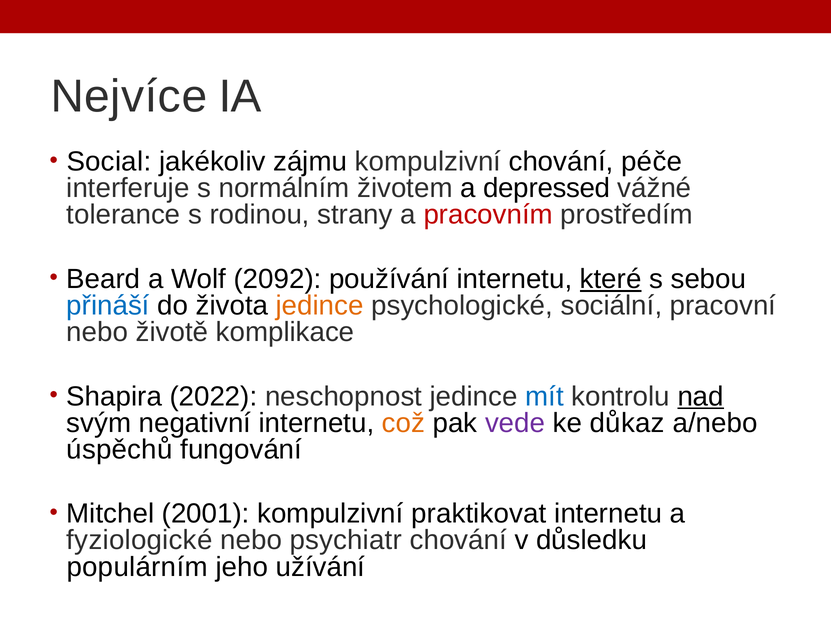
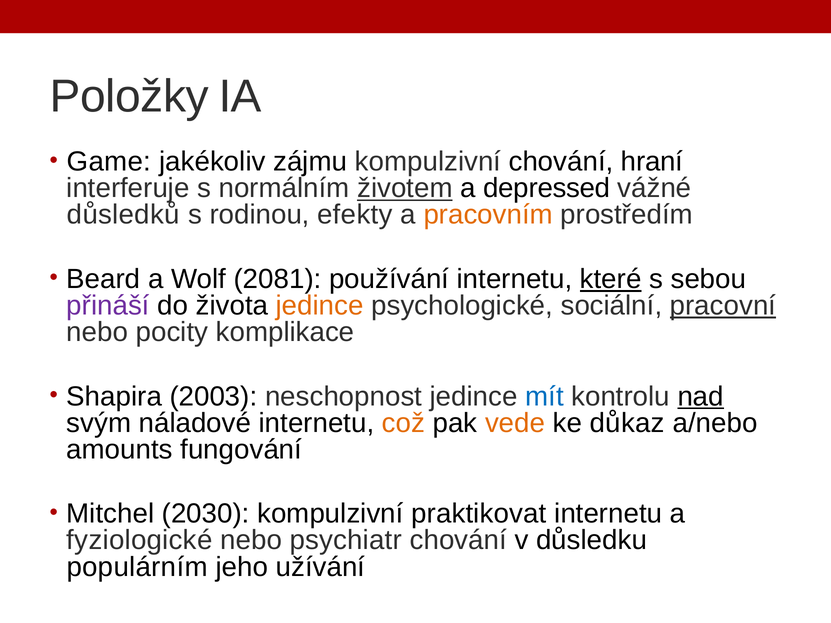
Nejvíce: Nejvíce -> Položky
Social: Social -> Game
péče: péče -> hraní
životem underline: none -> present
tolerance: tolerance -> důsledků
strany: strany -> efekty
pracovním colour: red -> orange
2092: 2092 -> 2081
přináší colour: blue -> purple
pracovní underline: none -> present
životě: životě -> pocity
2022: 2022 -> 2003
negativní: negativní -> náladové
vede colour: purple -> orange
úspěchů: úspěchů -> amounts
2001: 2001 -> 2030
